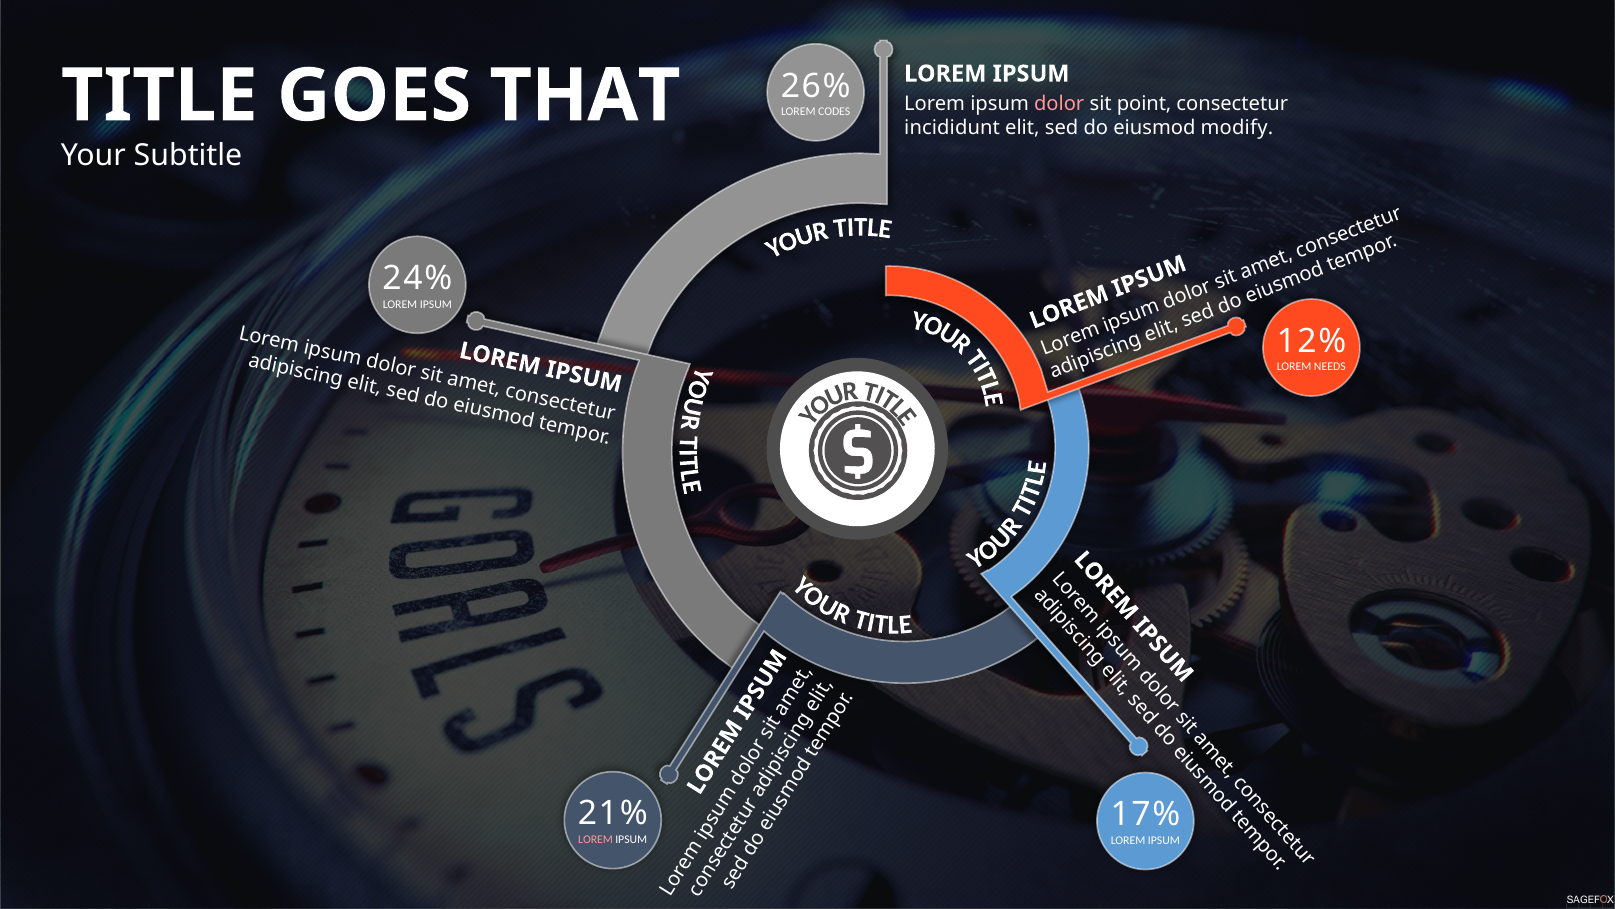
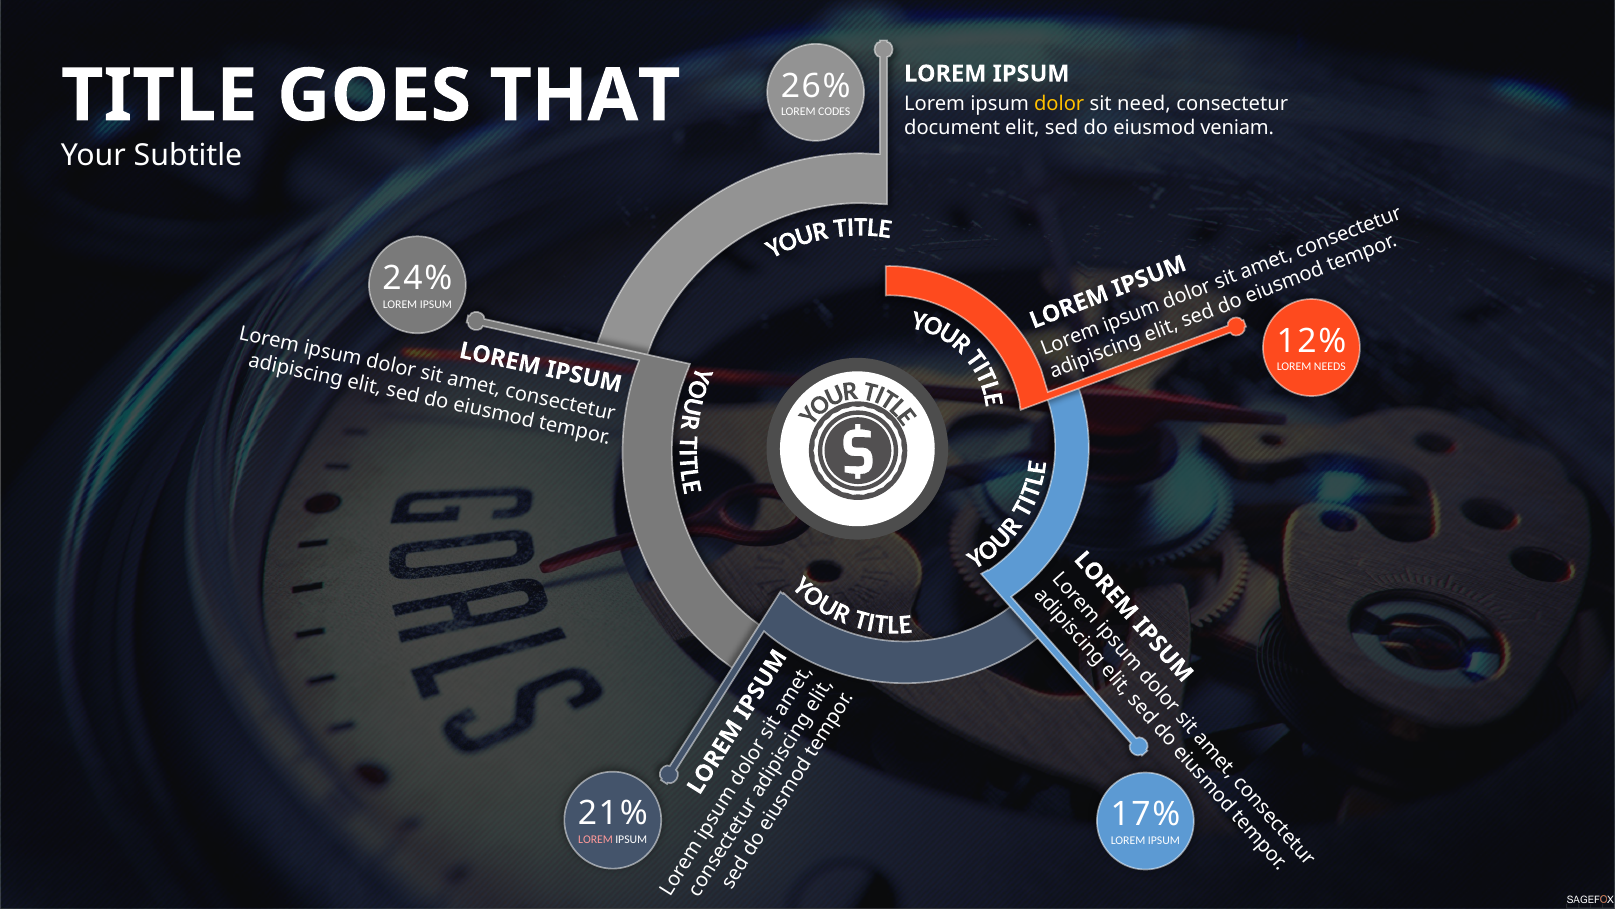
dolor at (1059, 104) colour: pink -> yellow
point: point -> need
incididunt: incididunt -> document
modify: modify -> veniam
